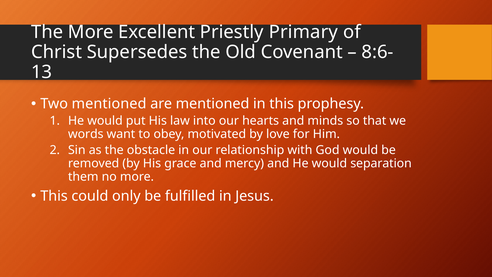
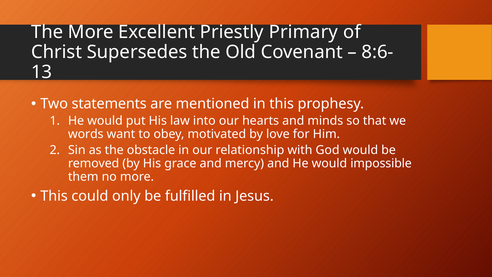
Two mentioned: mentioned -> statements
separation: separation -> impossible
